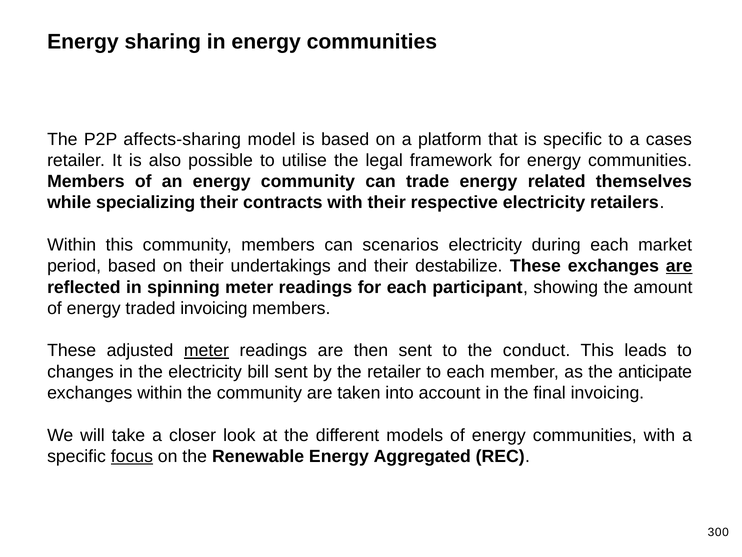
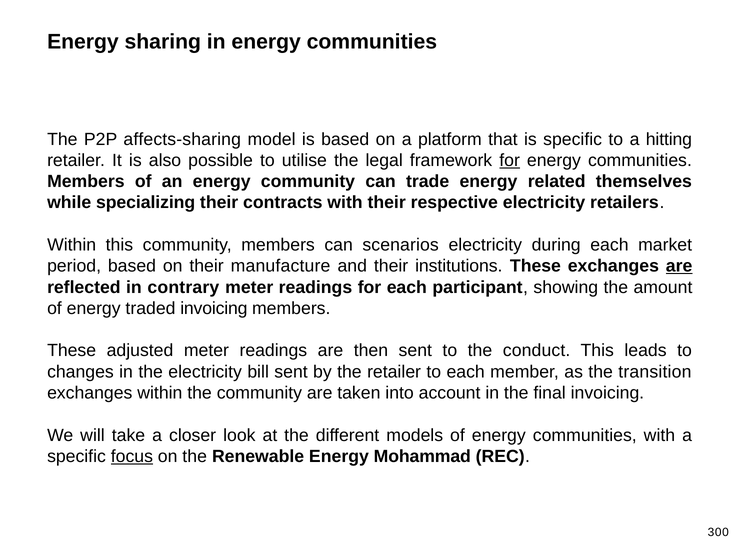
cases: cases -> hitting
for at (510, 160) underline: none -> present
undertakings: undertakings -> manufacture
destabilize: destabilize -> institutions
spinning: spinning -> contrary
meter at (206, 351) underline: present -> none
anticipate: anticipate -> transition
Aggregated: Aggregated -> Mohammad
